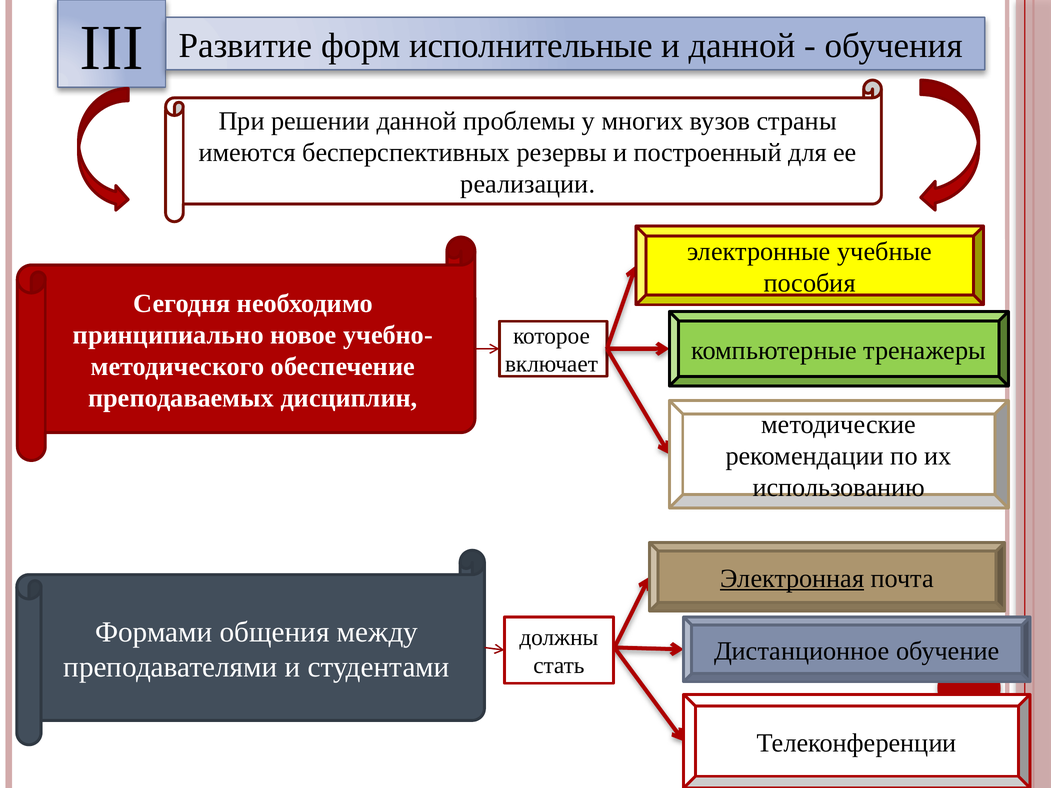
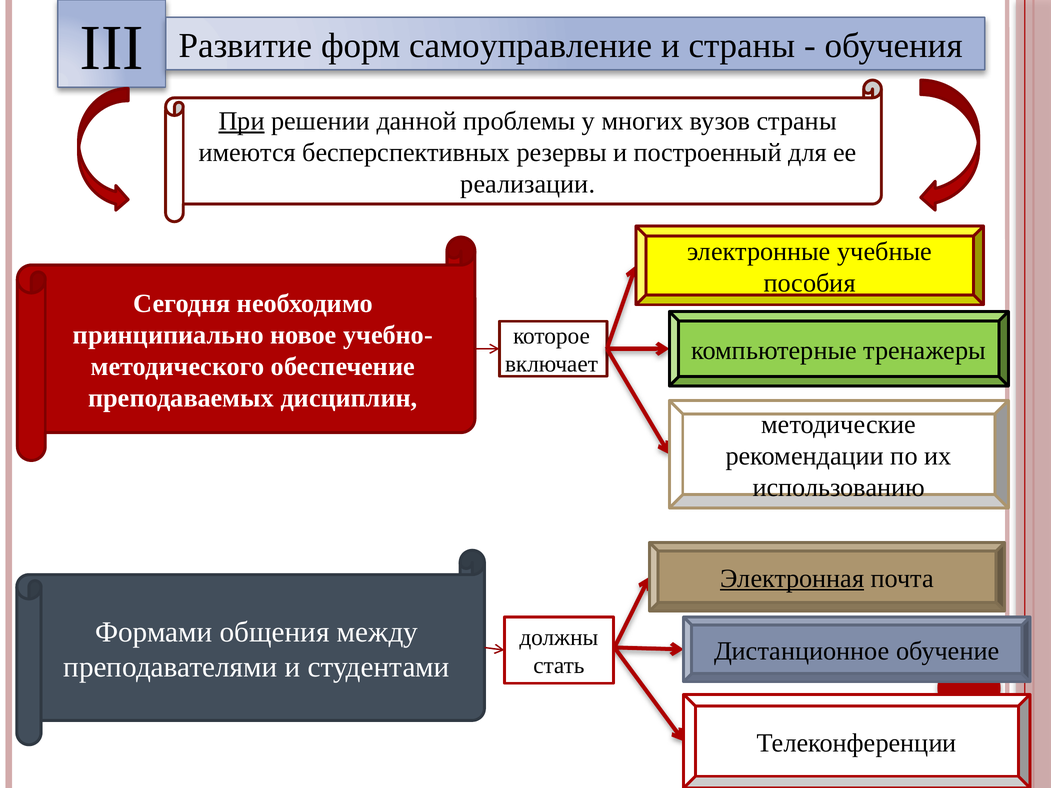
исполнительные: исполнительные -> самоуправление
и данной: данной -> страны
При underline: none -> present
